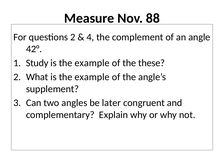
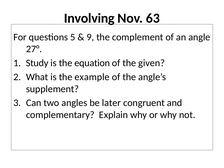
Measure: Measure -> Involving
88: 88 -> 63
questions 2: 2 -> 5
4: 4 -> 9
42°: 42° -> 27°
example at (92, 63): example -> equation
these: these -> given
